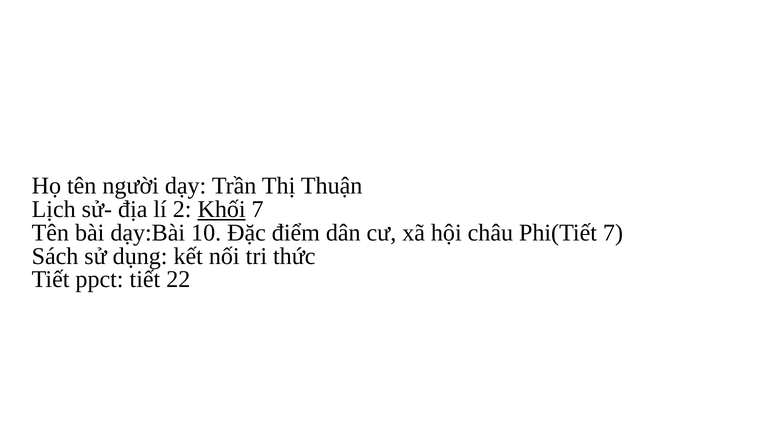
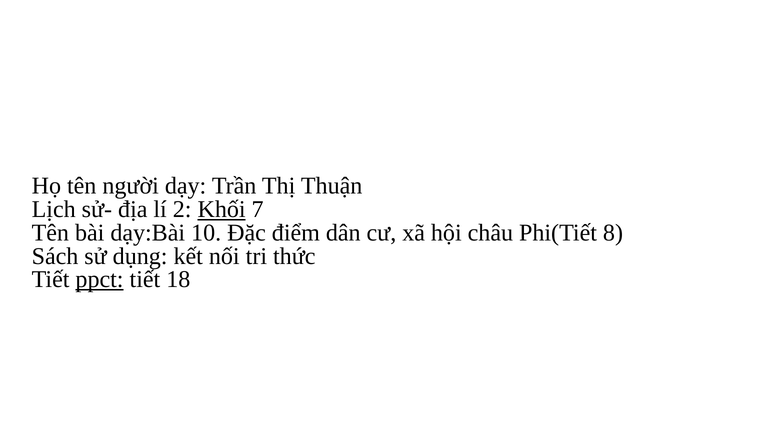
Phi(Tiết 7: 7 -> 8
ppct underline: none -> present
22: 22 -> 18
